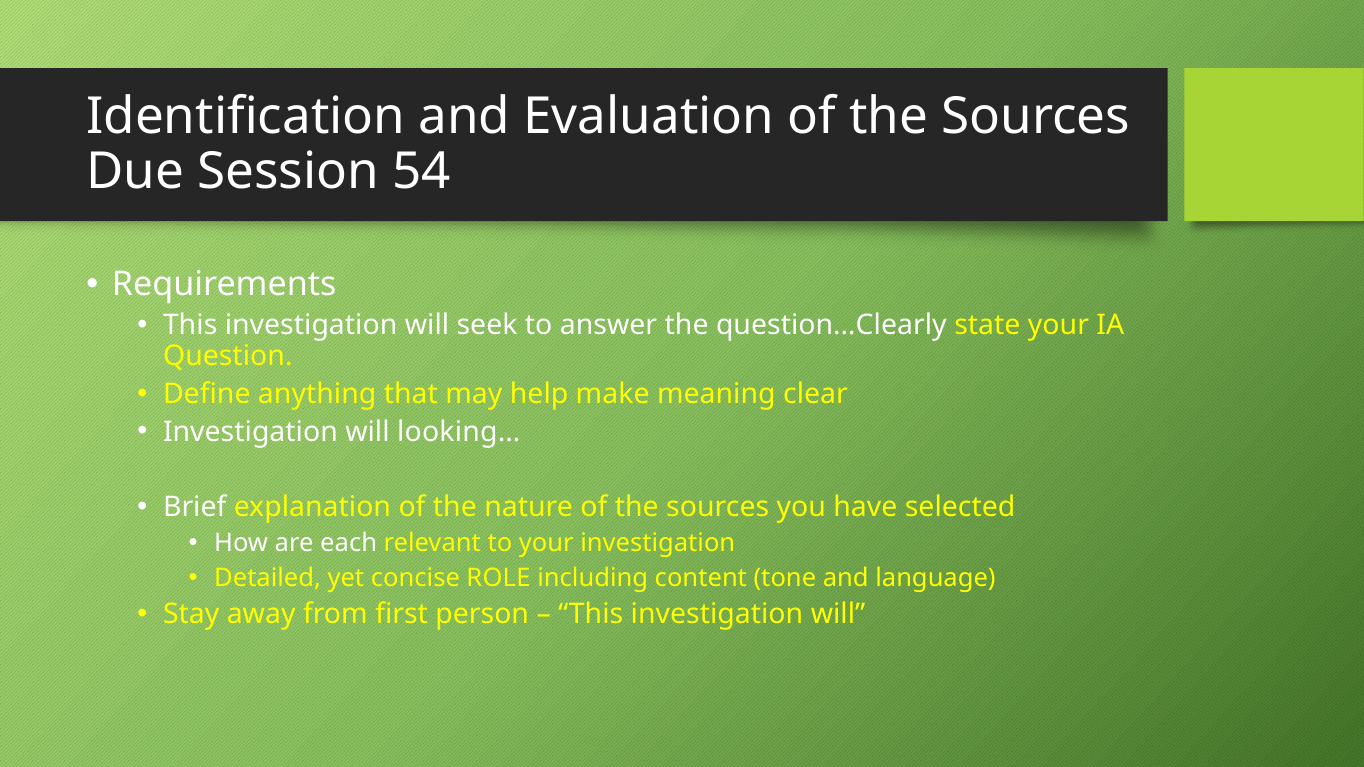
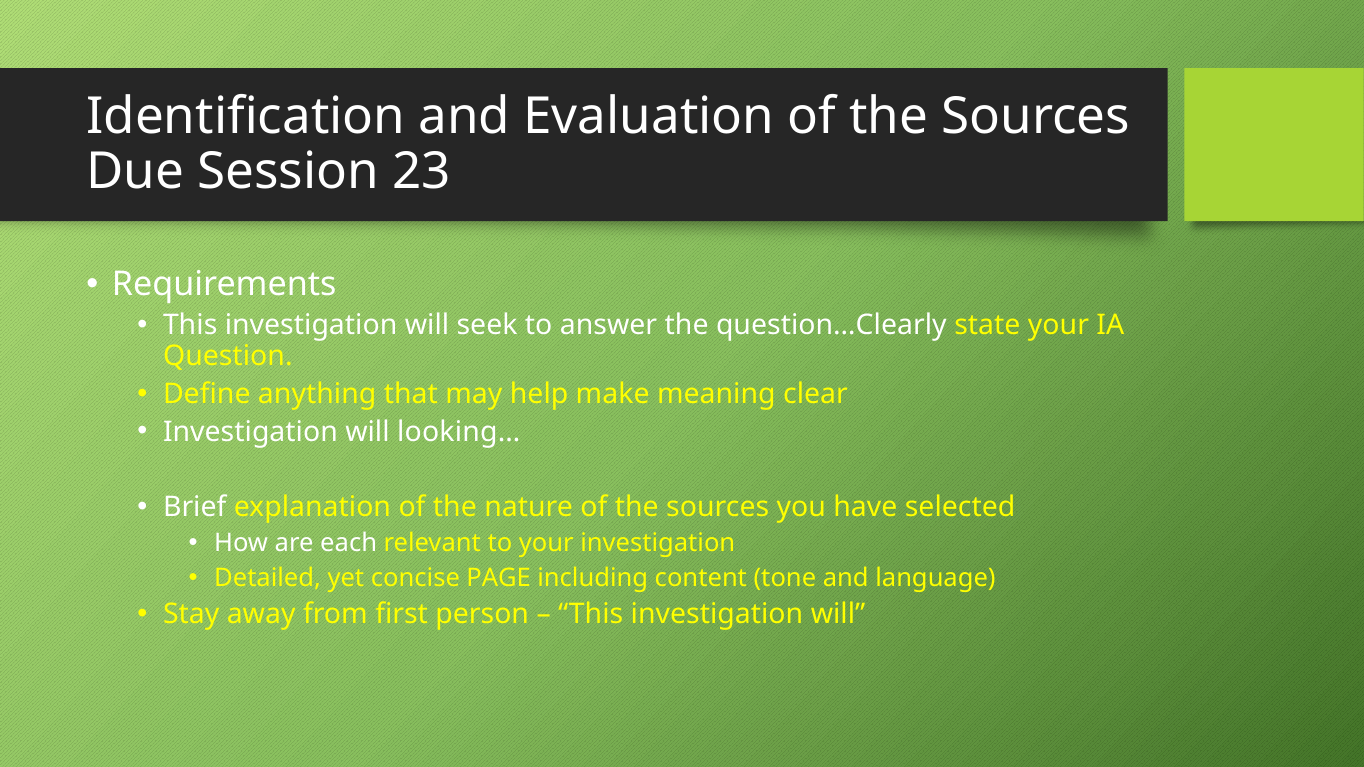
54: 54 -> 23
ROLE: ROLE -> PAGE
